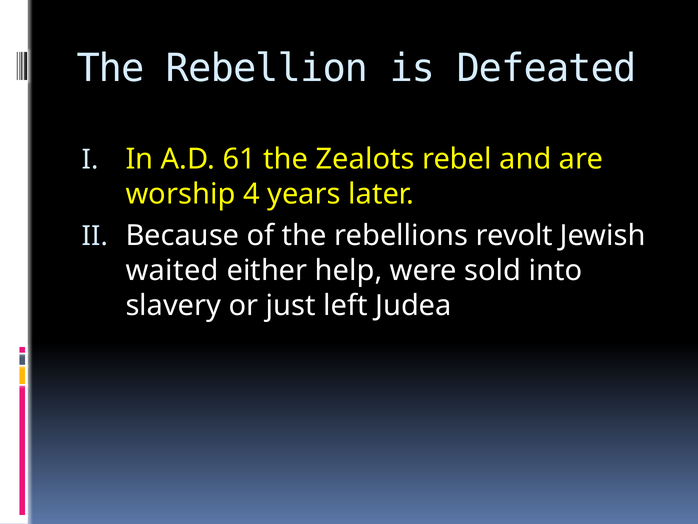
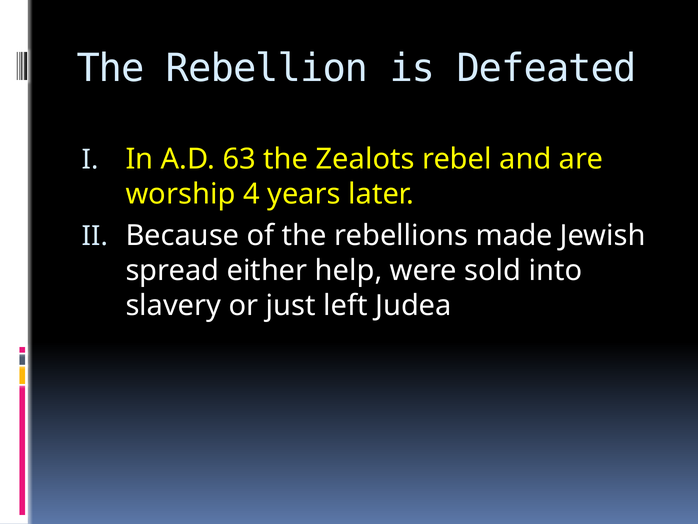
61: 61 -> 63
revolt: revolt -> made
waited: waited -> spread
